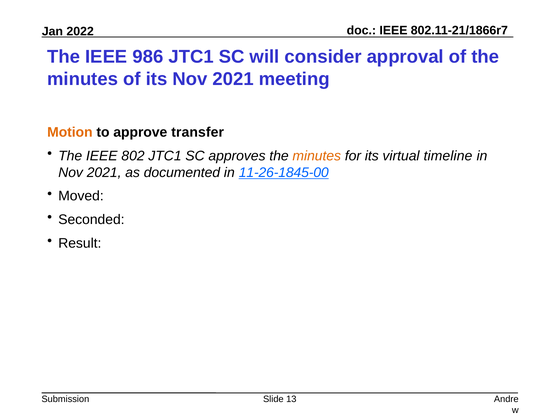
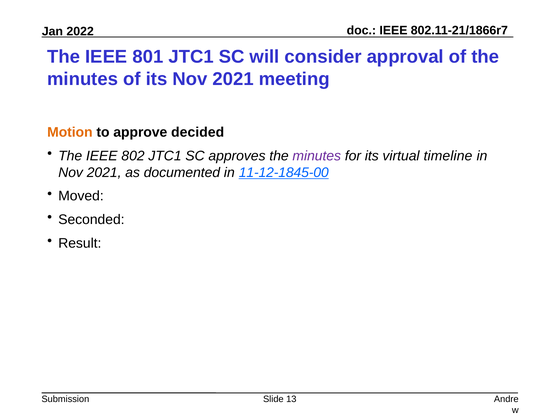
986: 986 -> 801
transfer: transfer -> decided
minutes at (317, 156) colour: orange -> purple
11-26-1845-00: 11-26-1845-00 -> 11-12-1845-00
